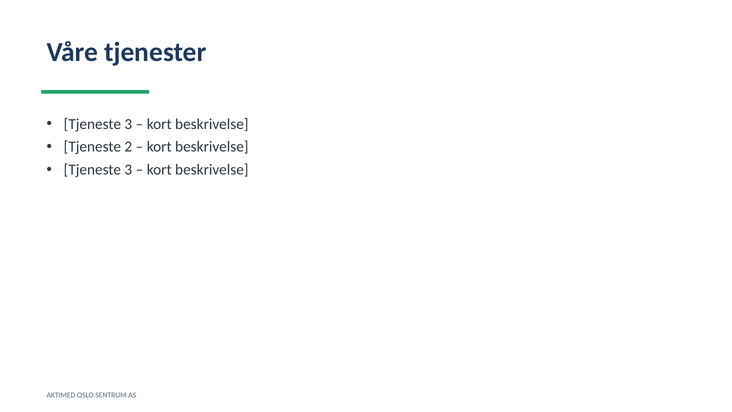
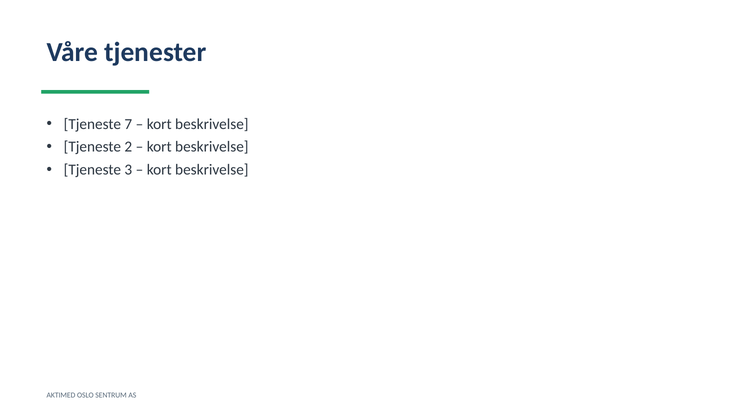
3 at (128, 124): 3 -> 7
